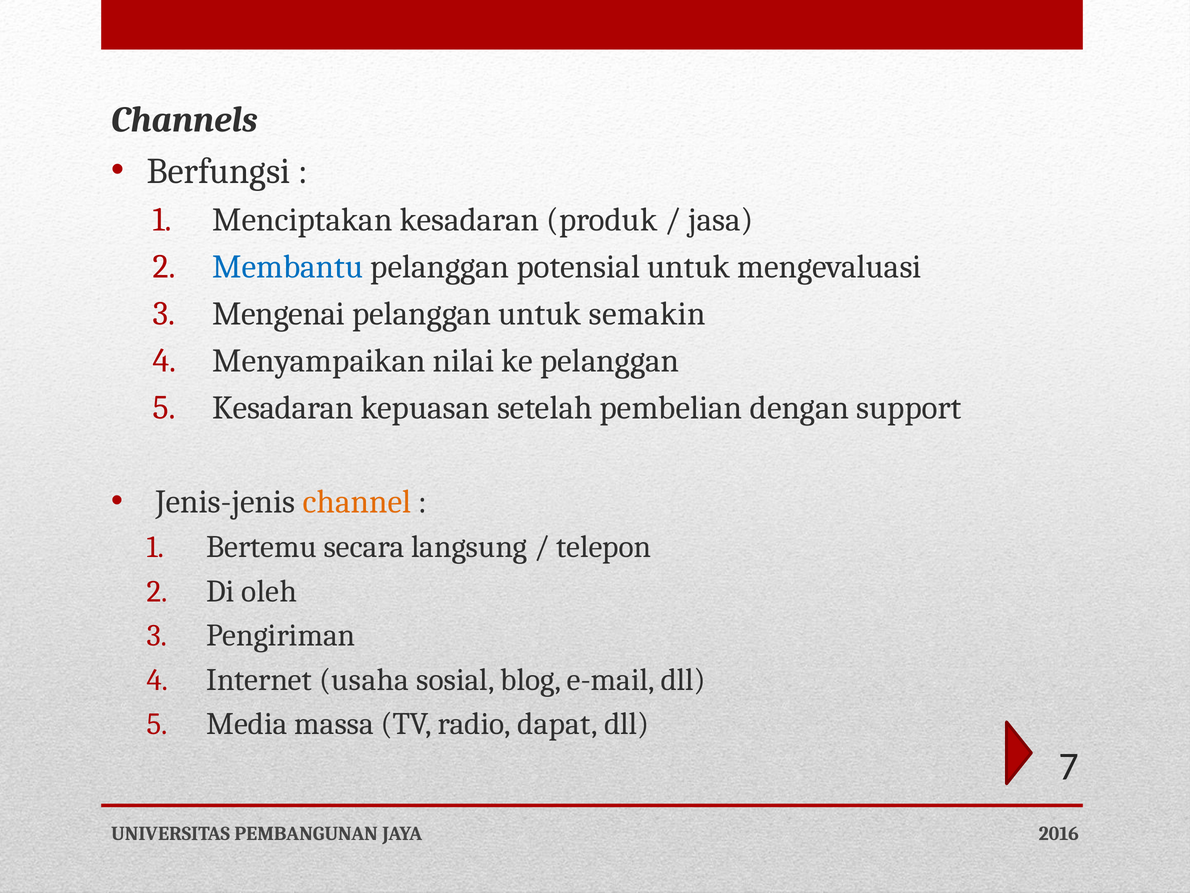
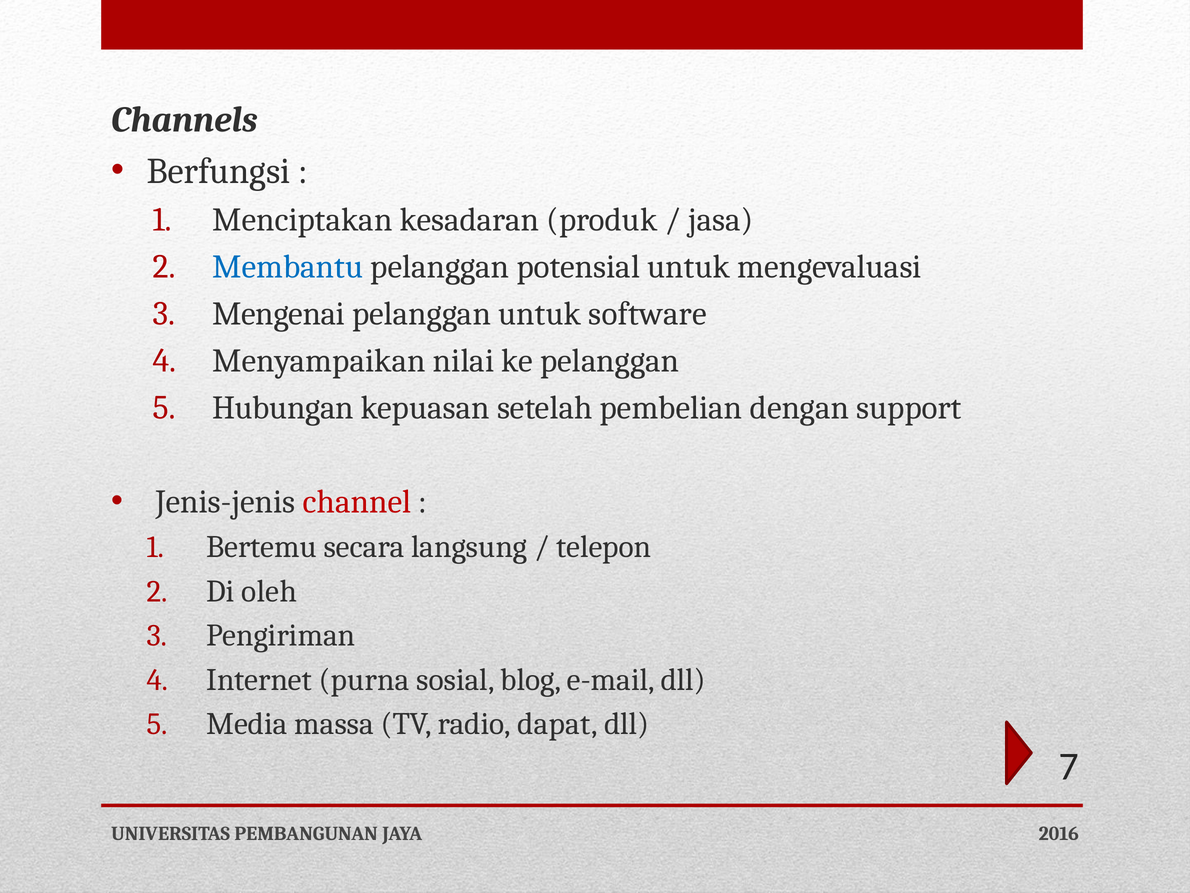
semakin: semakin -> software
Kesadaran at (283, 408): Kesadaran -> Hubungan
channel colour: orange -> red
usaha: usaha -> purna
